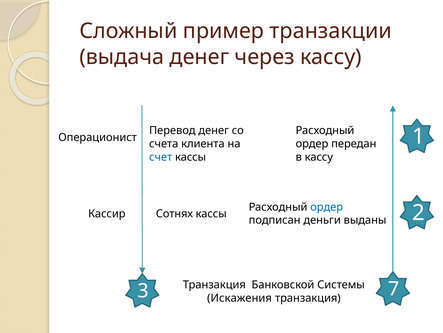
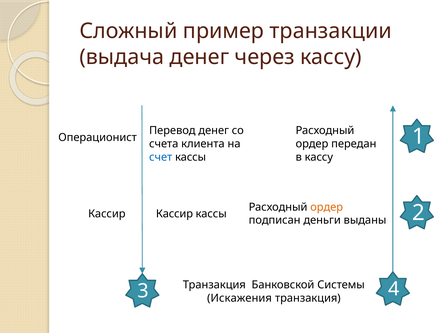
ордер at (327, 207) colour: blue -> orange
Сотнях at (174, 213): Сотнях -> Кассир
7: 7 -> 4
